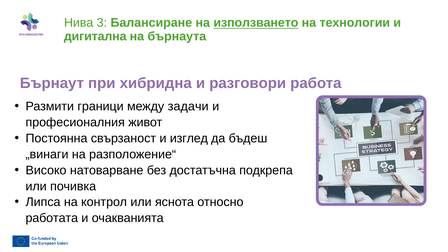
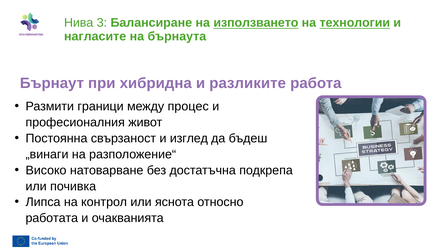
технологии underline: none -> present
дигитална: дигитална -> нагласите
разговори: разговори -> разликите
задачи: задачи -> процес
